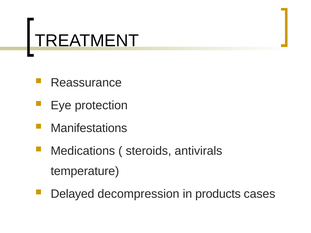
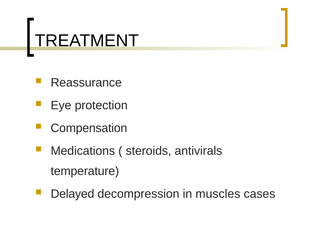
Manifestations: Manifestations -> Compensation
products: products -> muscles
